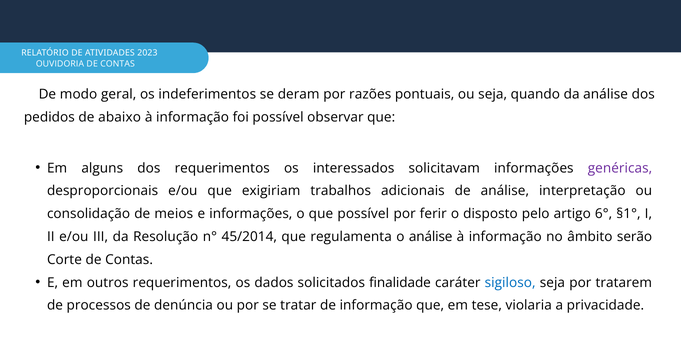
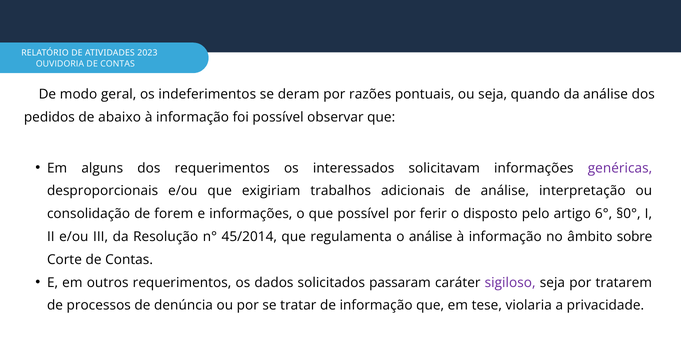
meios: meios -> forem
§1°: §1° -> §0°
serão: serão -> sobre
finalidade: finalidade -> passaram
sigiloso colour: blue -> purple
